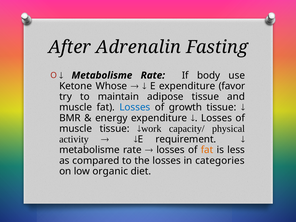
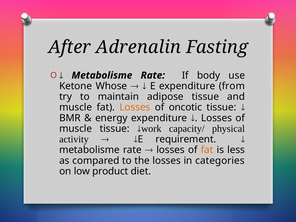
favor: favor -> from
Losses at (135, 107) colour: blue -> orange
growth: growth -> oncotic
organic: organic -> product
